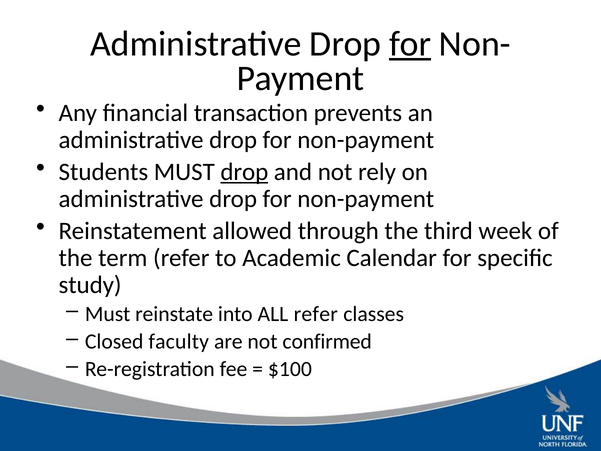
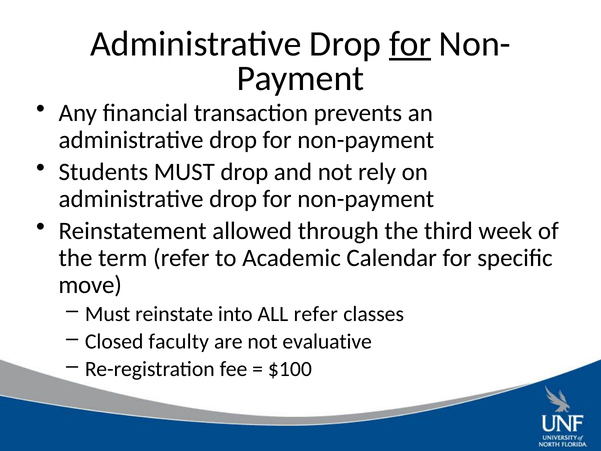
drop at (244, 172) underline: present -> none
study: study -> move
confirmed: confirmed -> evaluative
